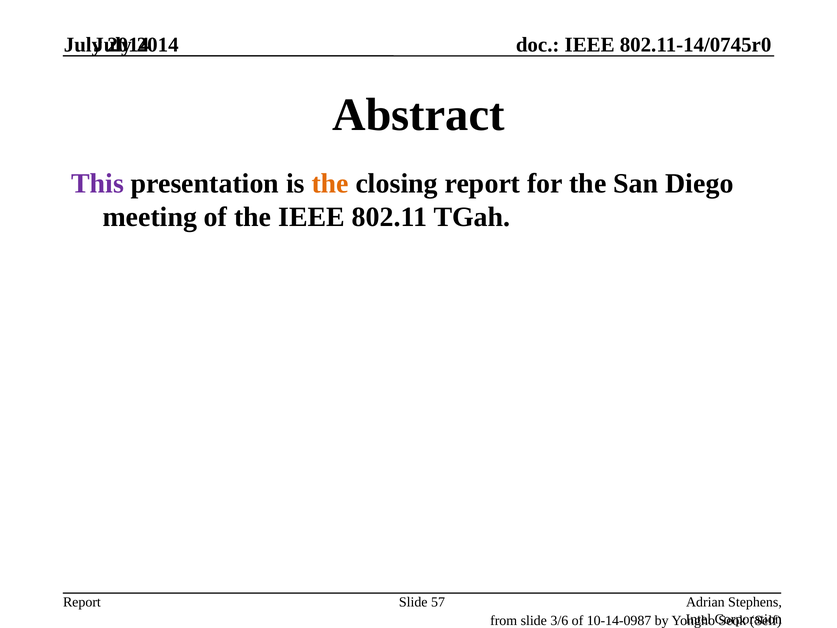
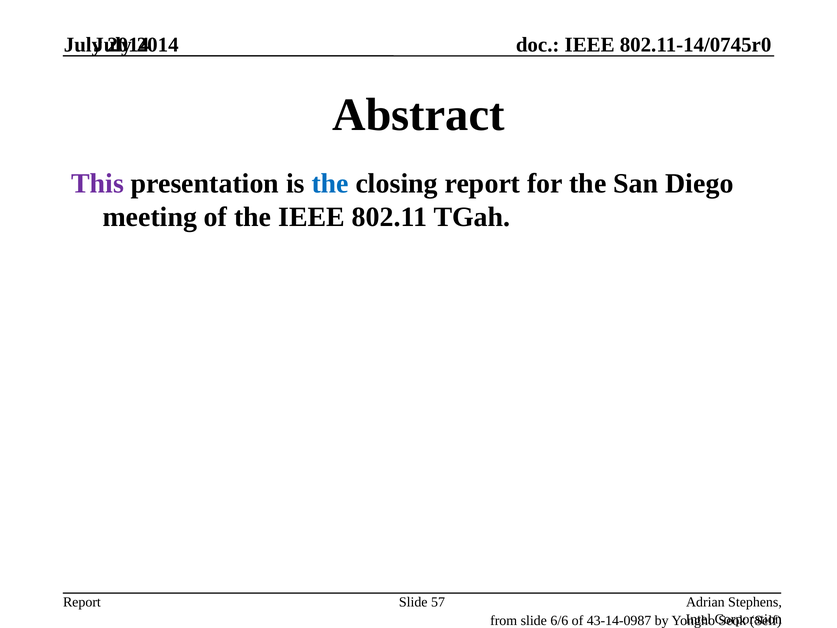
the at (330, 183) colour: orange -> blue
3/6: 3/6 -> 6/6
10-14-0987: 10-14-0987 -> 43-14-0987
